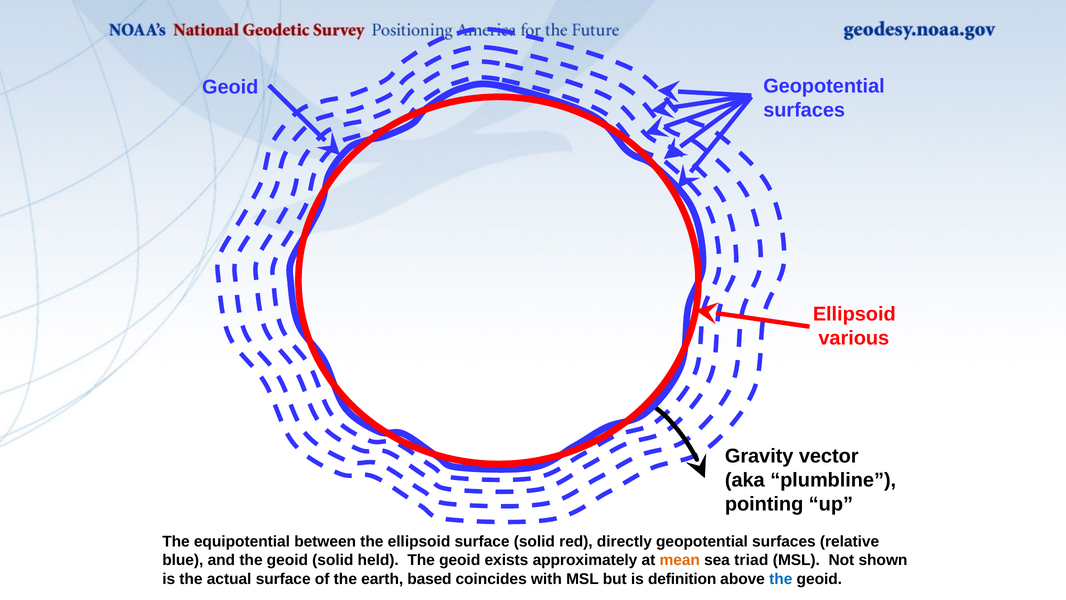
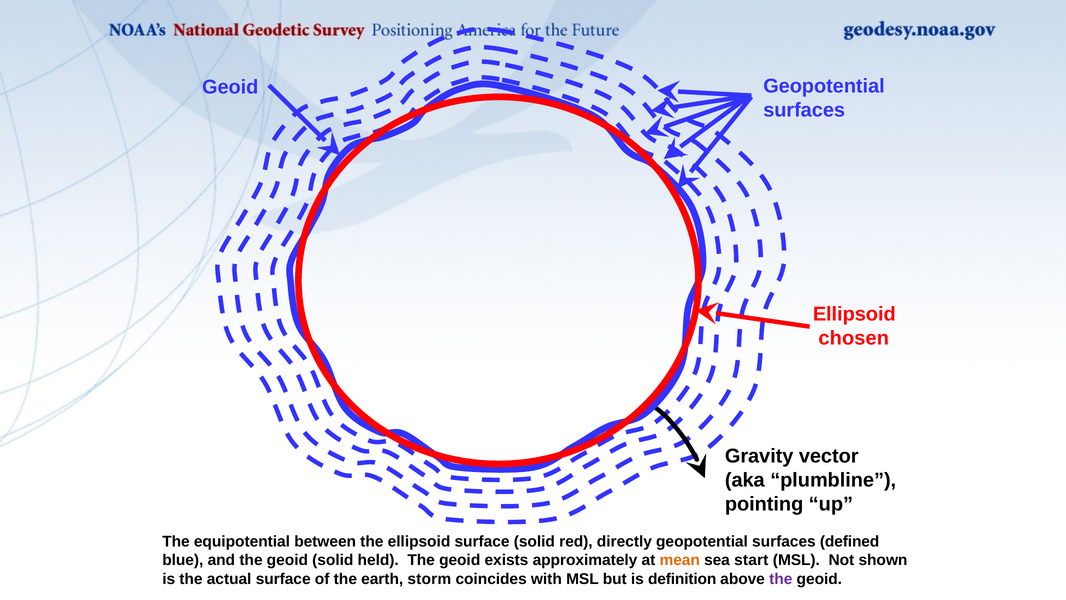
various: various -> chosen
relative: relative -> defined
triad: triad -> start
based: based -> storm
the at (781, 579) colour: blue -> purple
